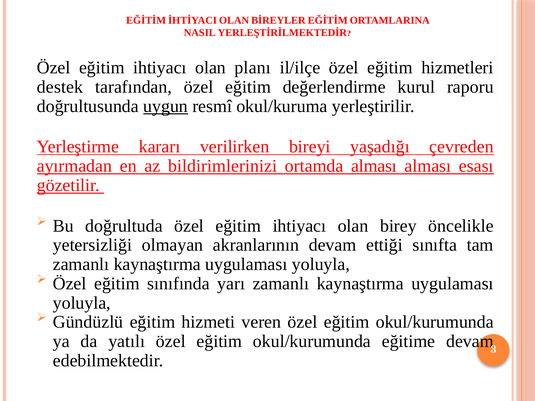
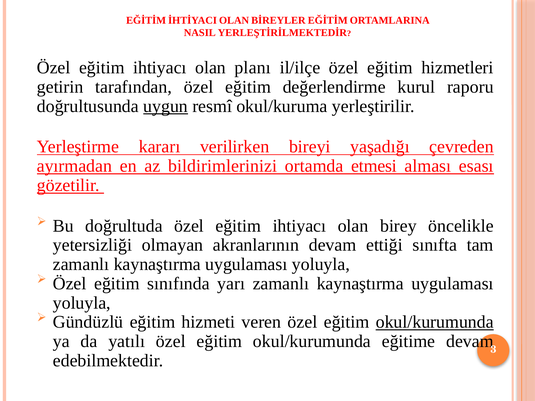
destek: destek -> getirin
ortamda alması: alması -> etmesi
okul/kurumunda at (435, 322) underline: none -> present
